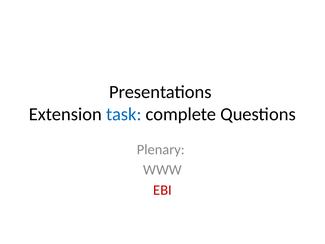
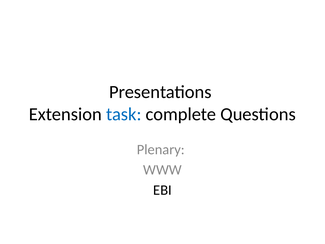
EBI colour: red -> black
